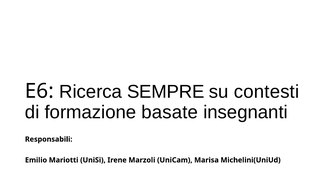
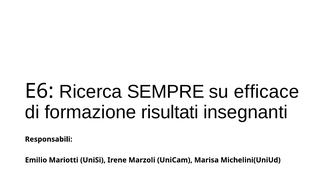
contesti: contesti -> efficace
basate: basate -> risultati
